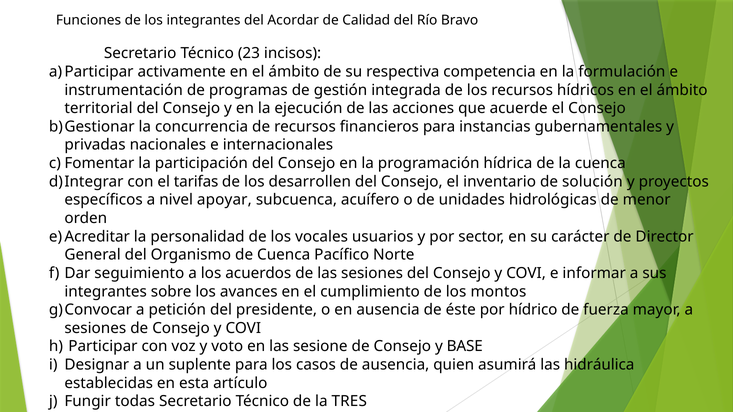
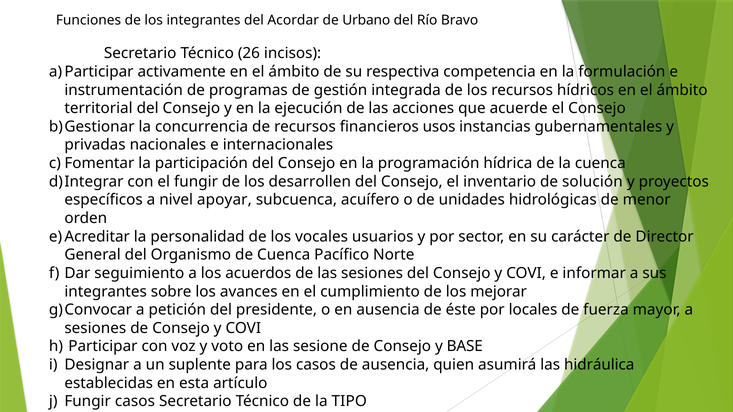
Calidad: Calidad -> Urbano
23: 23 -> 26
financieros para: para -> usos
el tarifas: tarifas -> fungir
montos: montos -> mejorar
hídrico: hídrico -> locales
Fungir todas: todas -> casos
TRES: TRES -> TIPO
